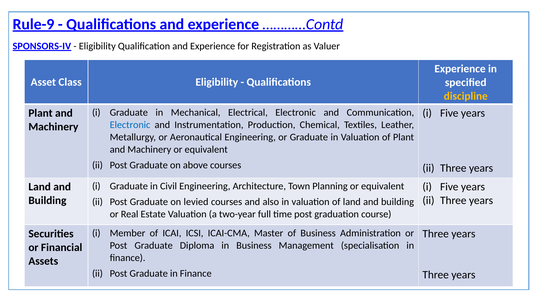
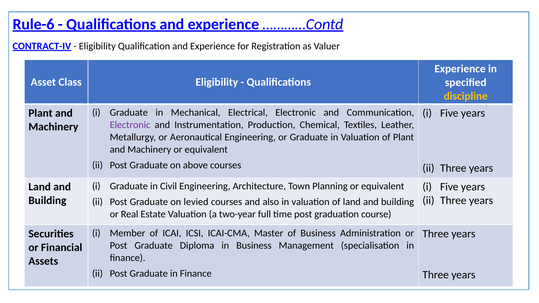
Rule-9: Rule-9 -> Rule-6
SPONSORS-IV: SPONSORS-IV -> CONTRACT-IV
Electronic at (130, 125) colour: blue -> purple
